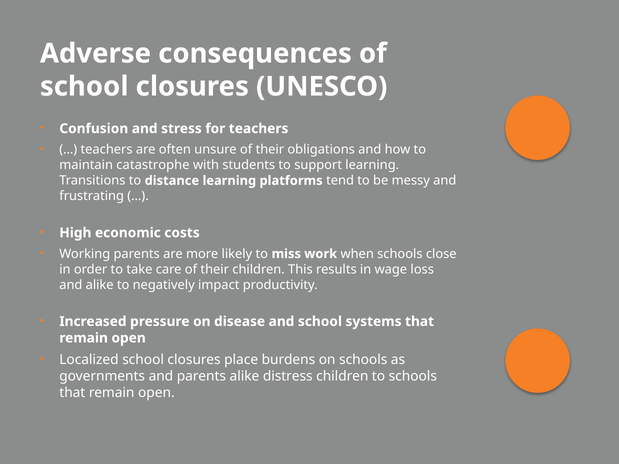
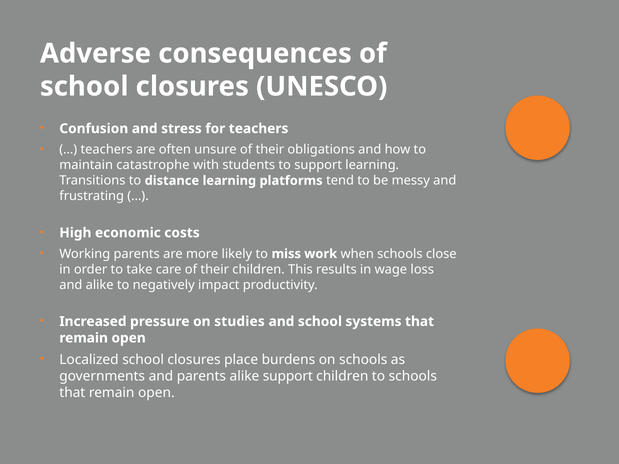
disease: disease -> studies
alike distress: distress -> support
